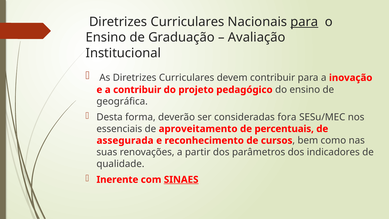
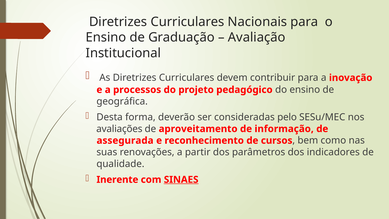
para at (304, 22) underline: present -> none
a contribuir: contribuir -> processos
fora: fora -> pelo
essenciais: essenciais -> avaliações
percentuais: percentuais -> informação
